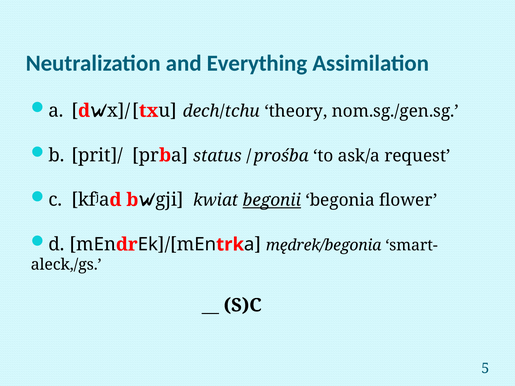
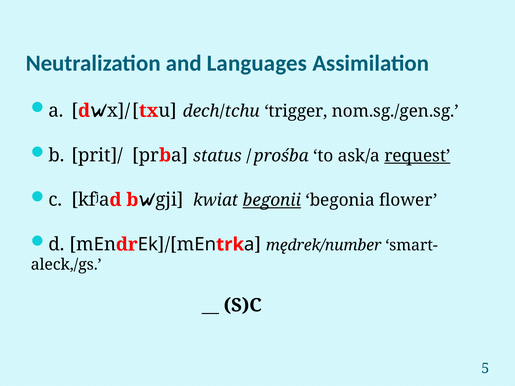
Everything: Everything -> Languages
theory: theory -> trigger
request underline: none -> present
mędrek/begonia: mędrek/begonia -> mędrek/number
